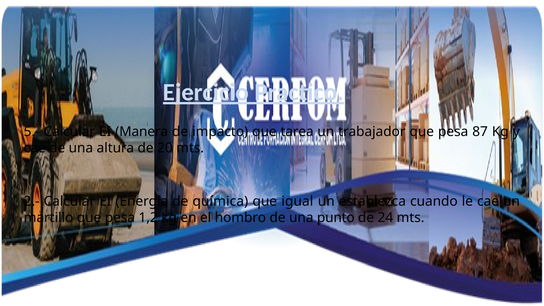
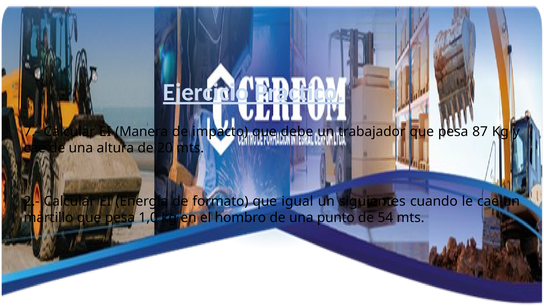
5.-: 5.- -> 7.-
tarea: tarea -> debe
química: química -> formato
establezca: establezca -> siguientes
1,2: 1,2 -> 1,0
24: 24 -> 54
